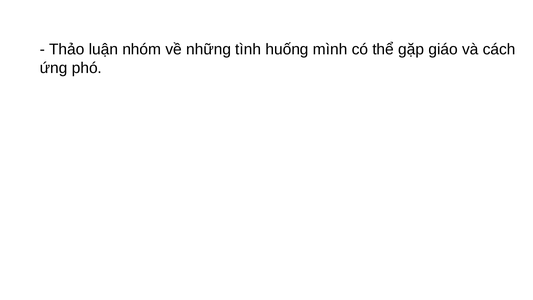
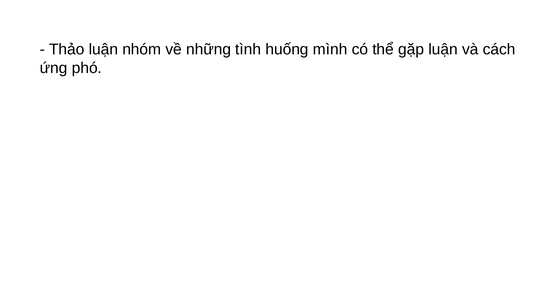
gặp giáo: giáo -> luận
